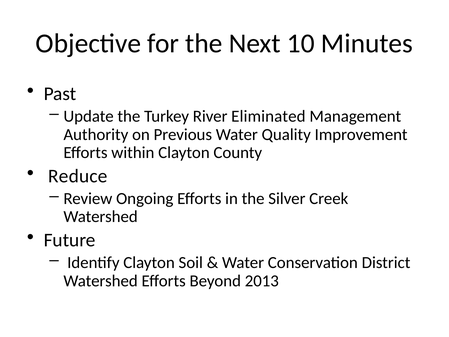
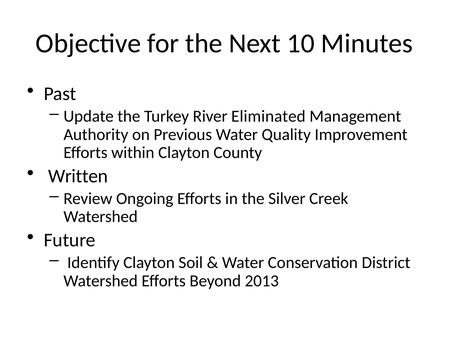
Reduce: Reduce -> Written
